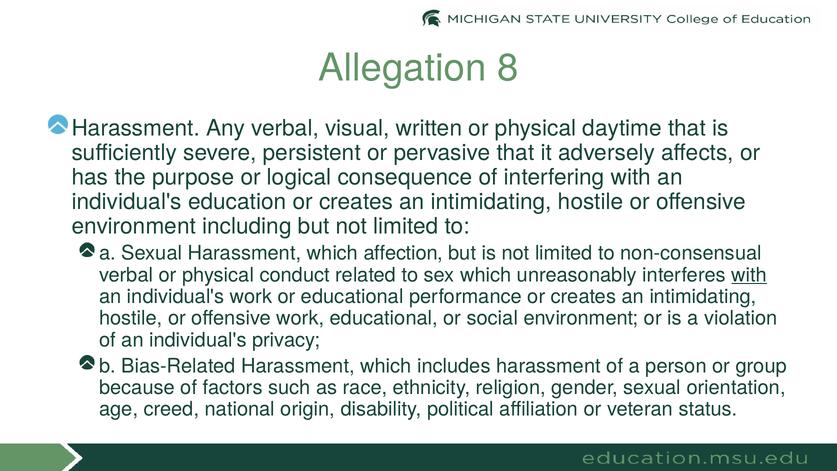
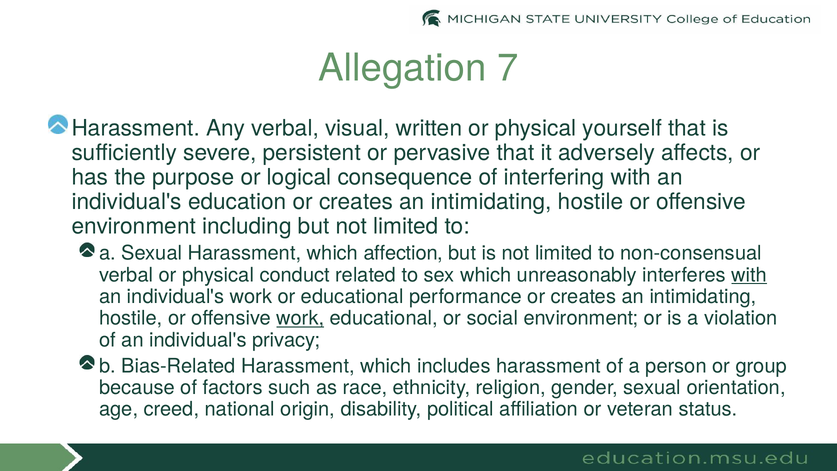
8: 8 -> 7
daytime: daytime -> yourself
work at (300, 318) underline: none -> present
